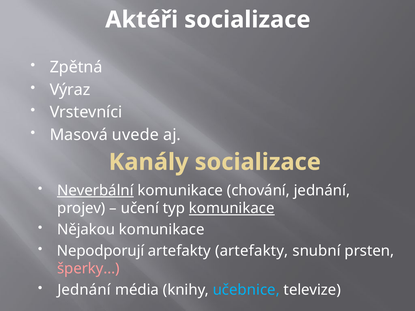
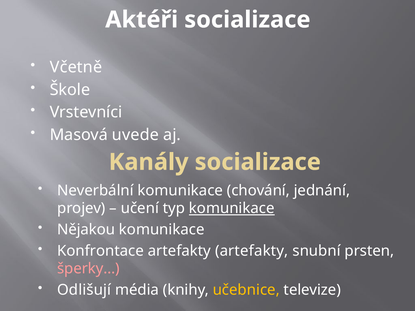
Zpětná: Zpětná -> Včetně
Výraz: Výraz -> Škole
Neverbální underline: present -> none
Nepodporují: Nepodporují -> Konfrontace
Jednání at (84, 290): Jednání -> Odlišují
učebnice colour: light blue -> yellow
